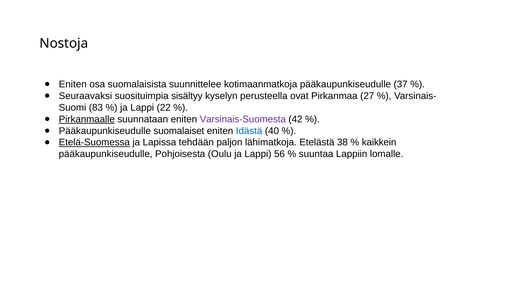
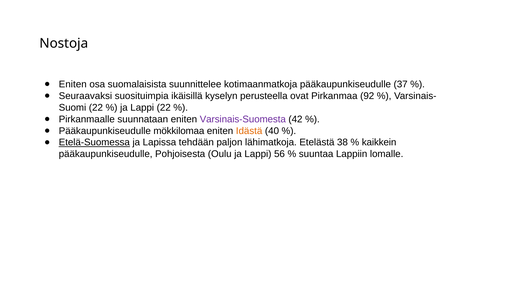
sisältyy: sisältyy -> ikäisillä
27: 27 -> 92
83 at (96, 107): 83 -> 22
Pirkanmaalle underline: present -> none
suomalaiset: suomalaiset -> mökkilomaa
Idästä colour: blue -> orange
